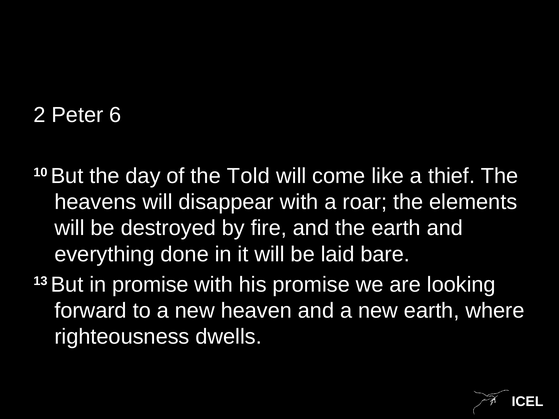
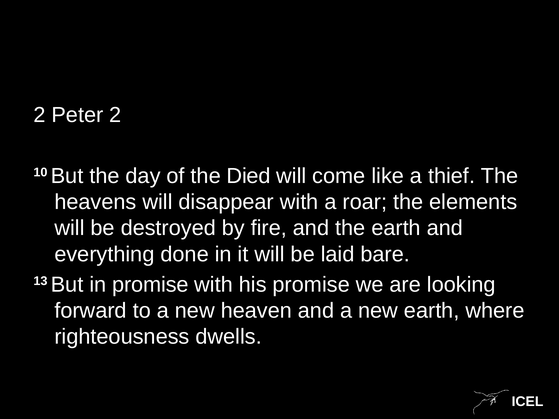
Peter 6: 6 -> 2
Told: Told -> Died
